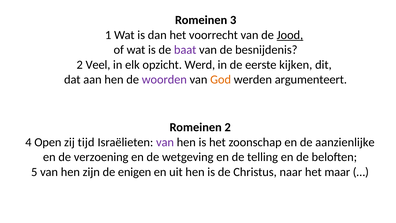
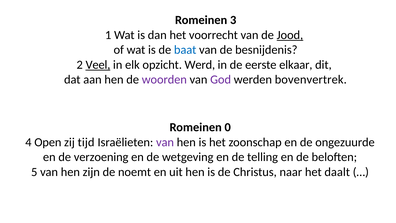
baat colour: purple -> blue
Veel underline: none -> present
kijken: kijken -> elkaar
God colour: orange -> purple
argumenteert: argumenteert -> bovenvertrek
Romeinen 2: 2 -> 0
aanzienlijke: aanzienlijke -> ongezuurde
enigen: enigen -> noemt
maar: maar -> daalt
